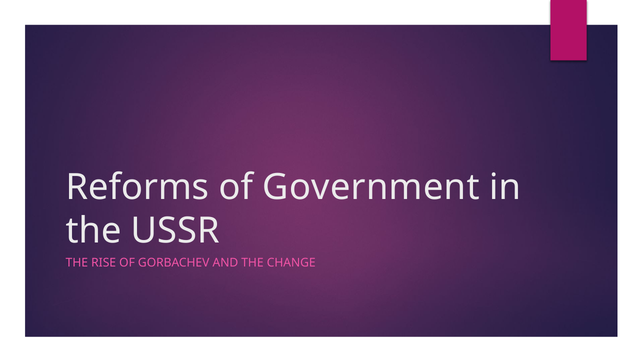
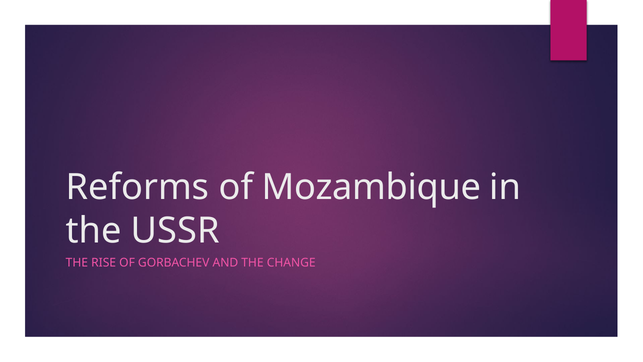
Government: Government -> Mozambique
